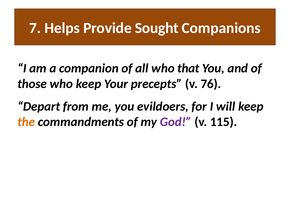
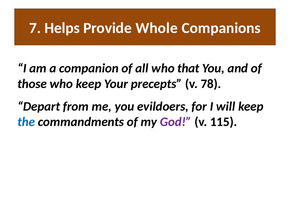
Sought: Sought -> Whole
76: 76 -> 78
the colour: orange -> blue
